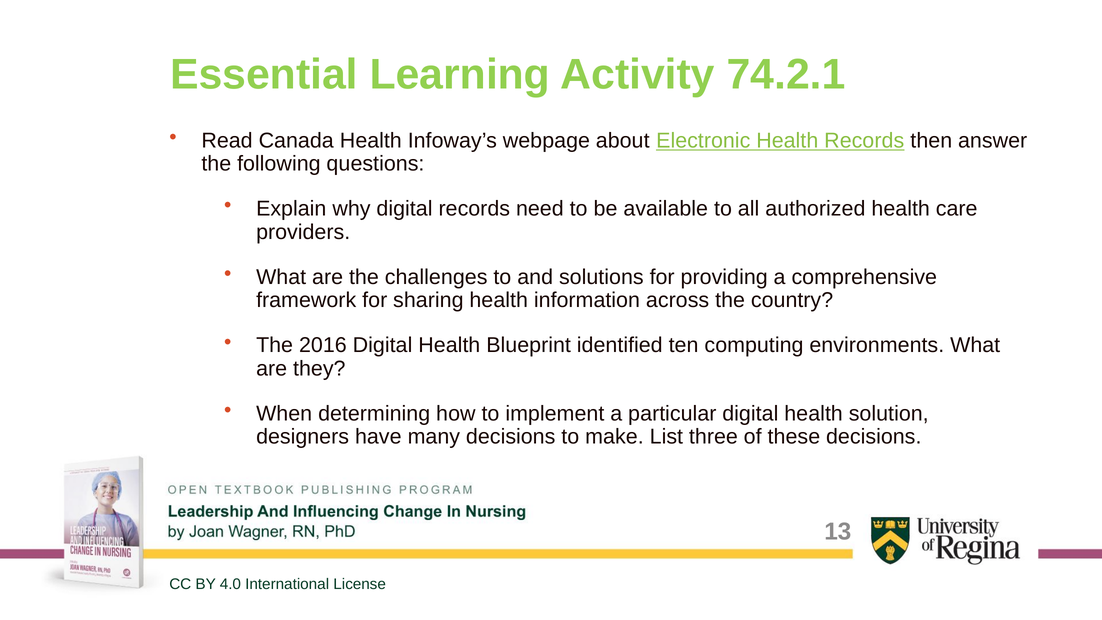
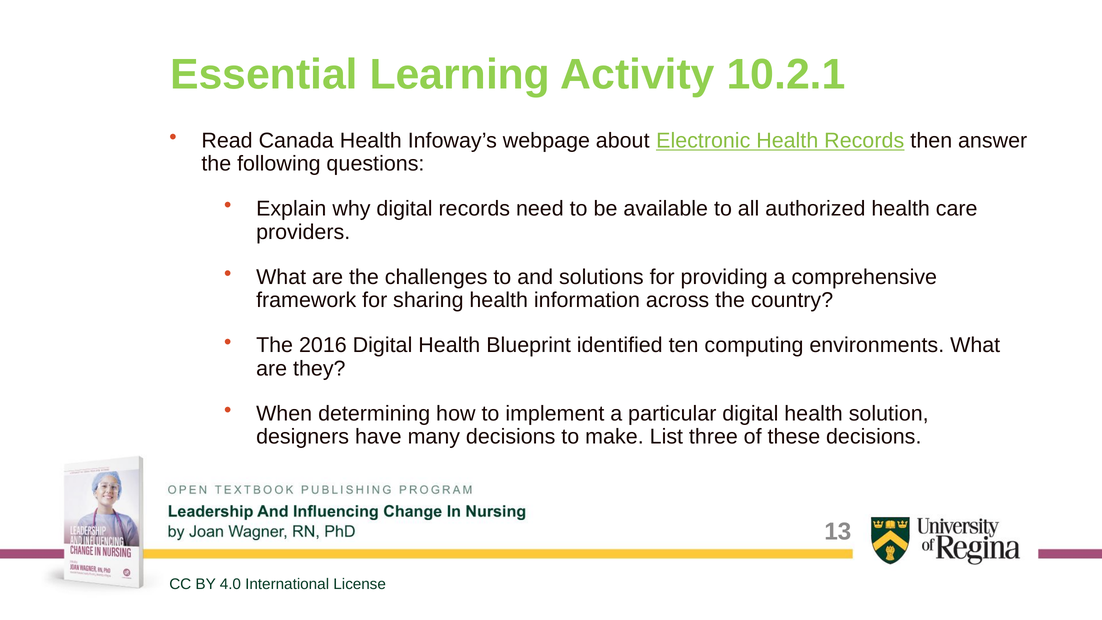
74.2.1: 74.2.1 -> 10.2.1
